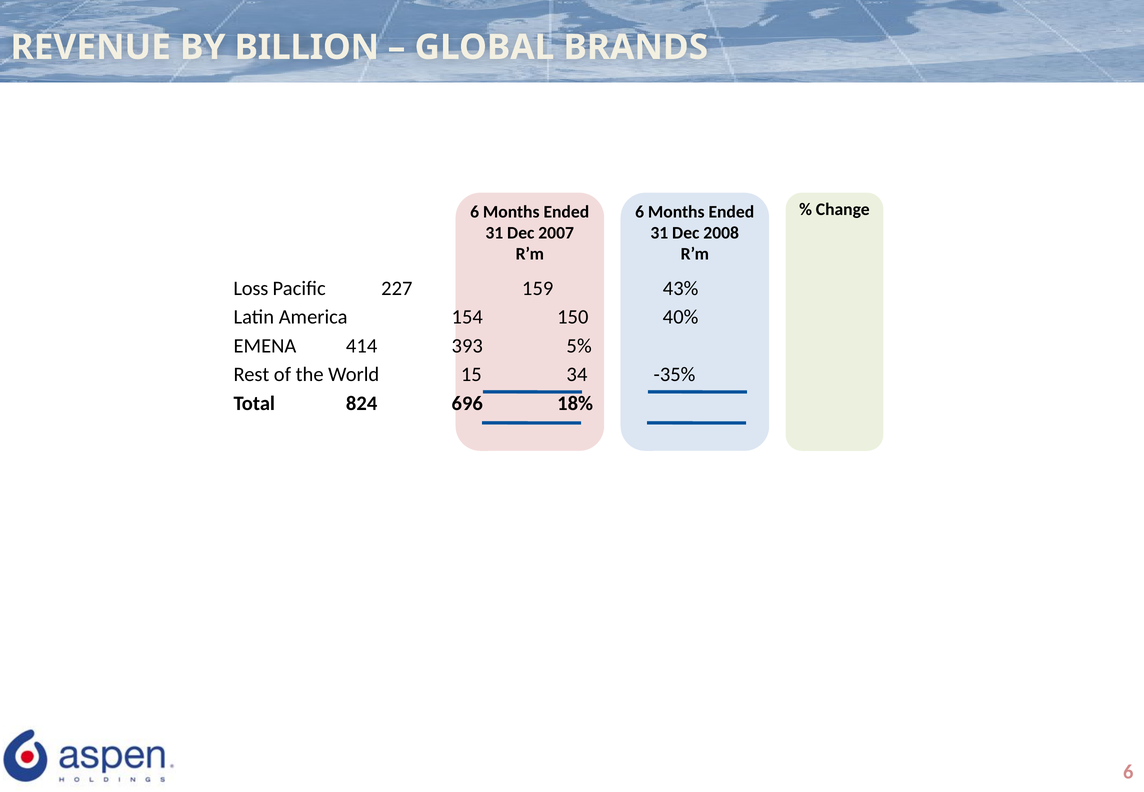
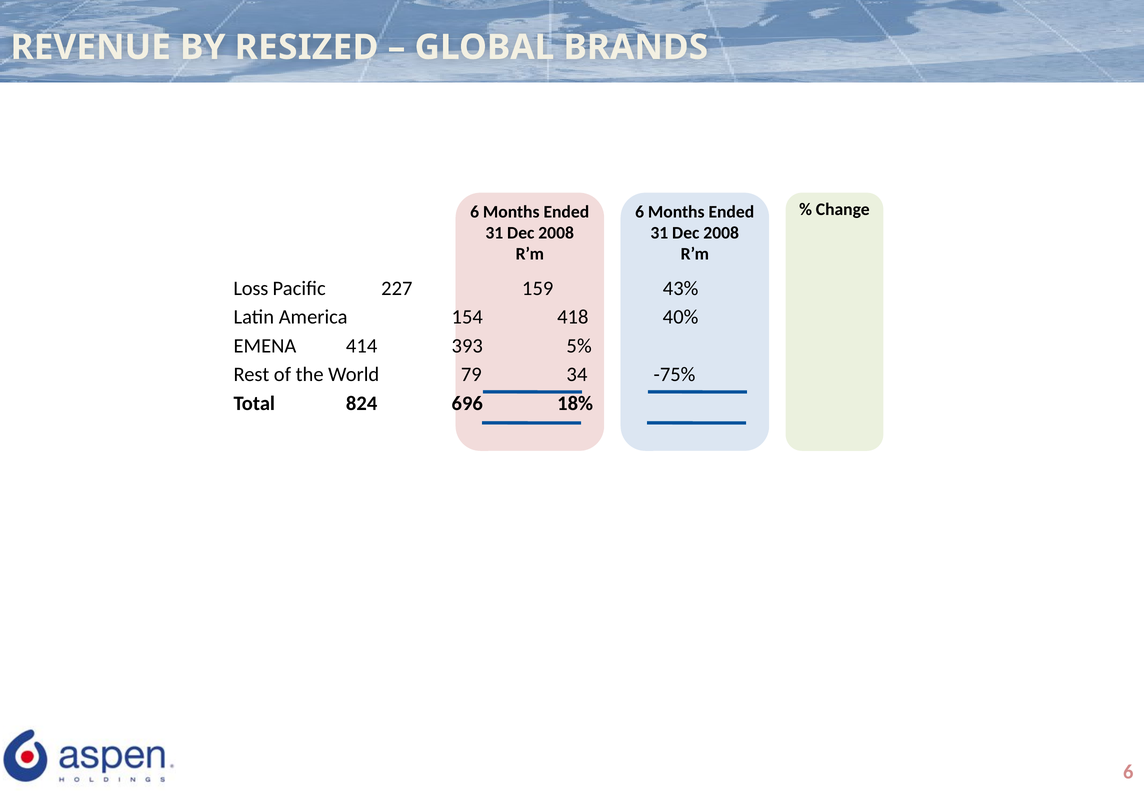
BILLION: BILLION -> RESIZED
2007 at (556, 233): 2007 -> 2008
150: 150 -> 418
15: 15 -> 79
-35%: -35% -> -75%
